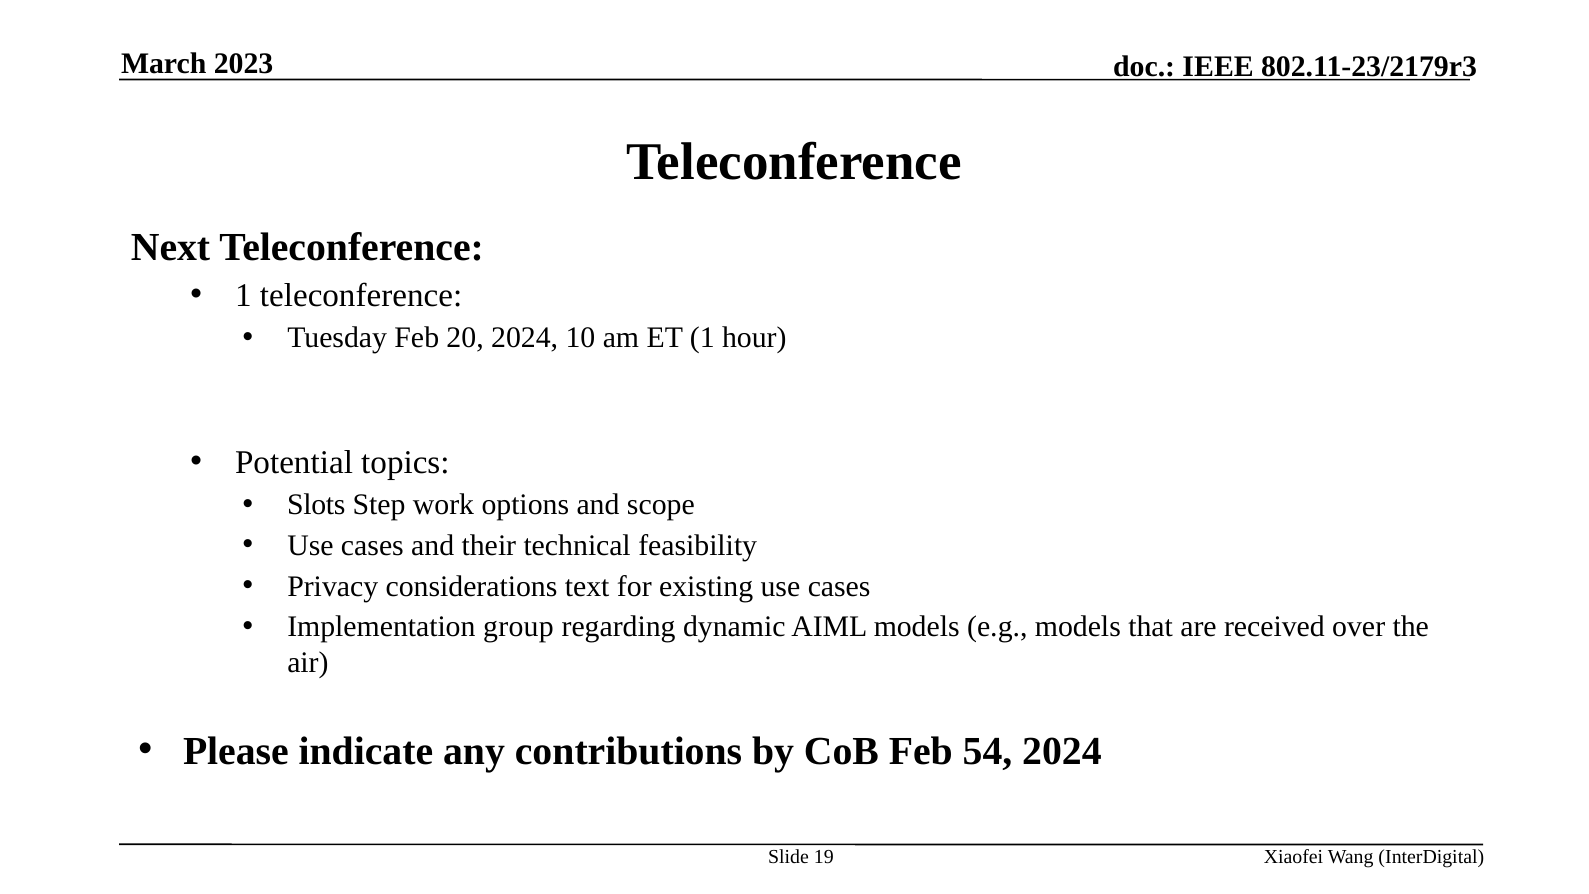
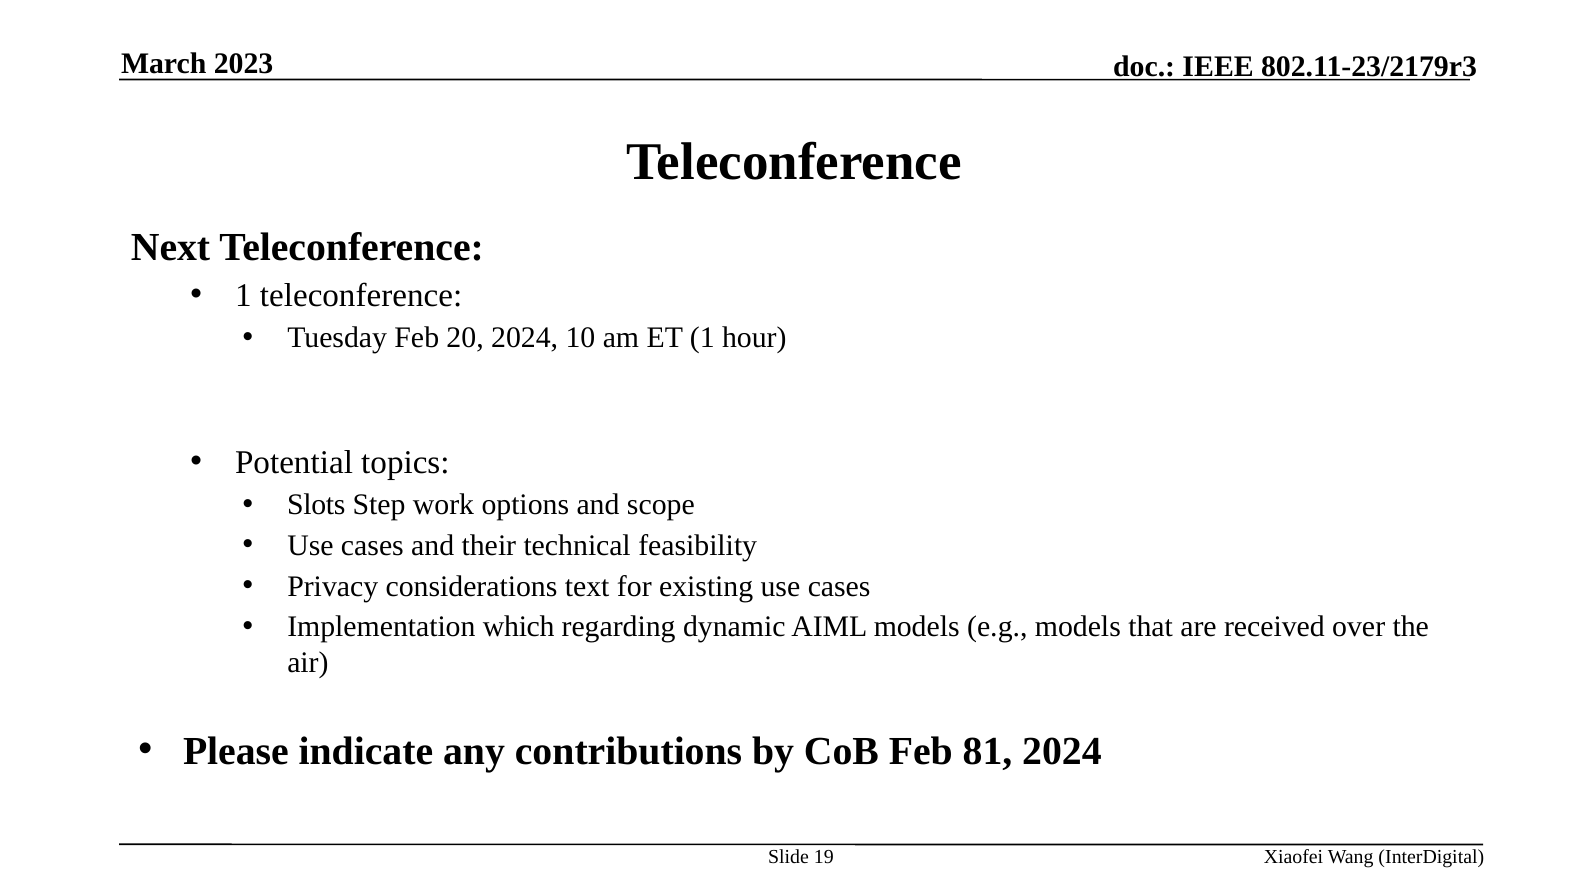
group: group -> which
54: 54 -> 81
